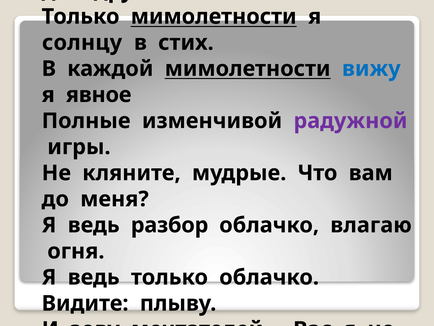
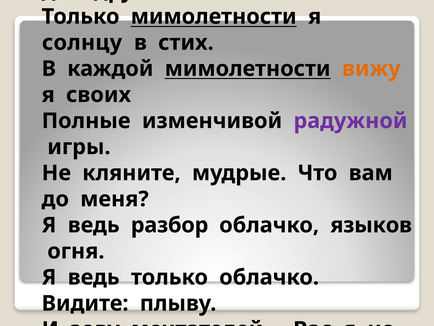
вижу colour: blue -> orange
явное: явное -> своих
влагаю: влагаю -> языков
